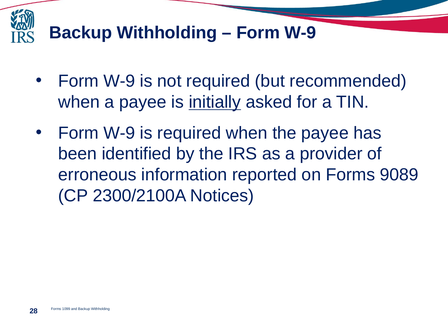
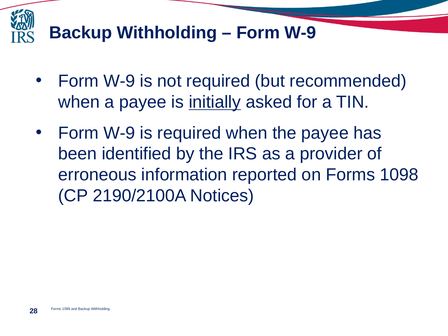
9089: 9089 -> 1098
2300/2100A: 2300/2100A -> 2190/2100A
